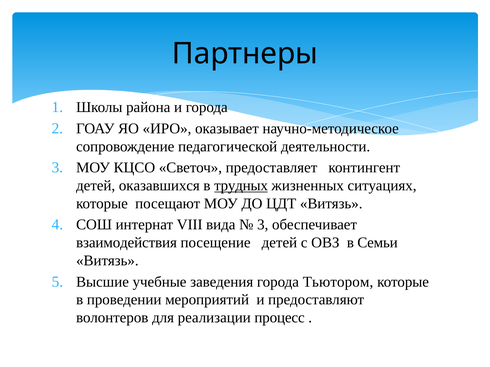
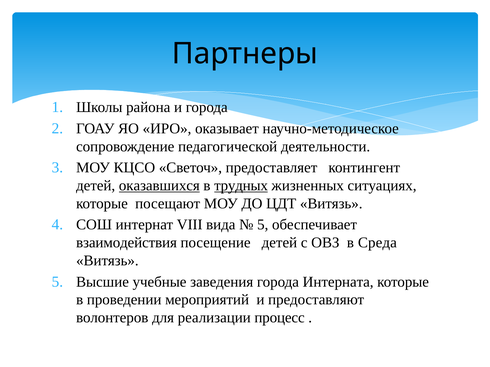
оказавшихся underline: none -> present
3 at (263, 225): 3 -> 5
Семьи: Семьи -> Среда
Тьютором: Тьютором -> Интерната
